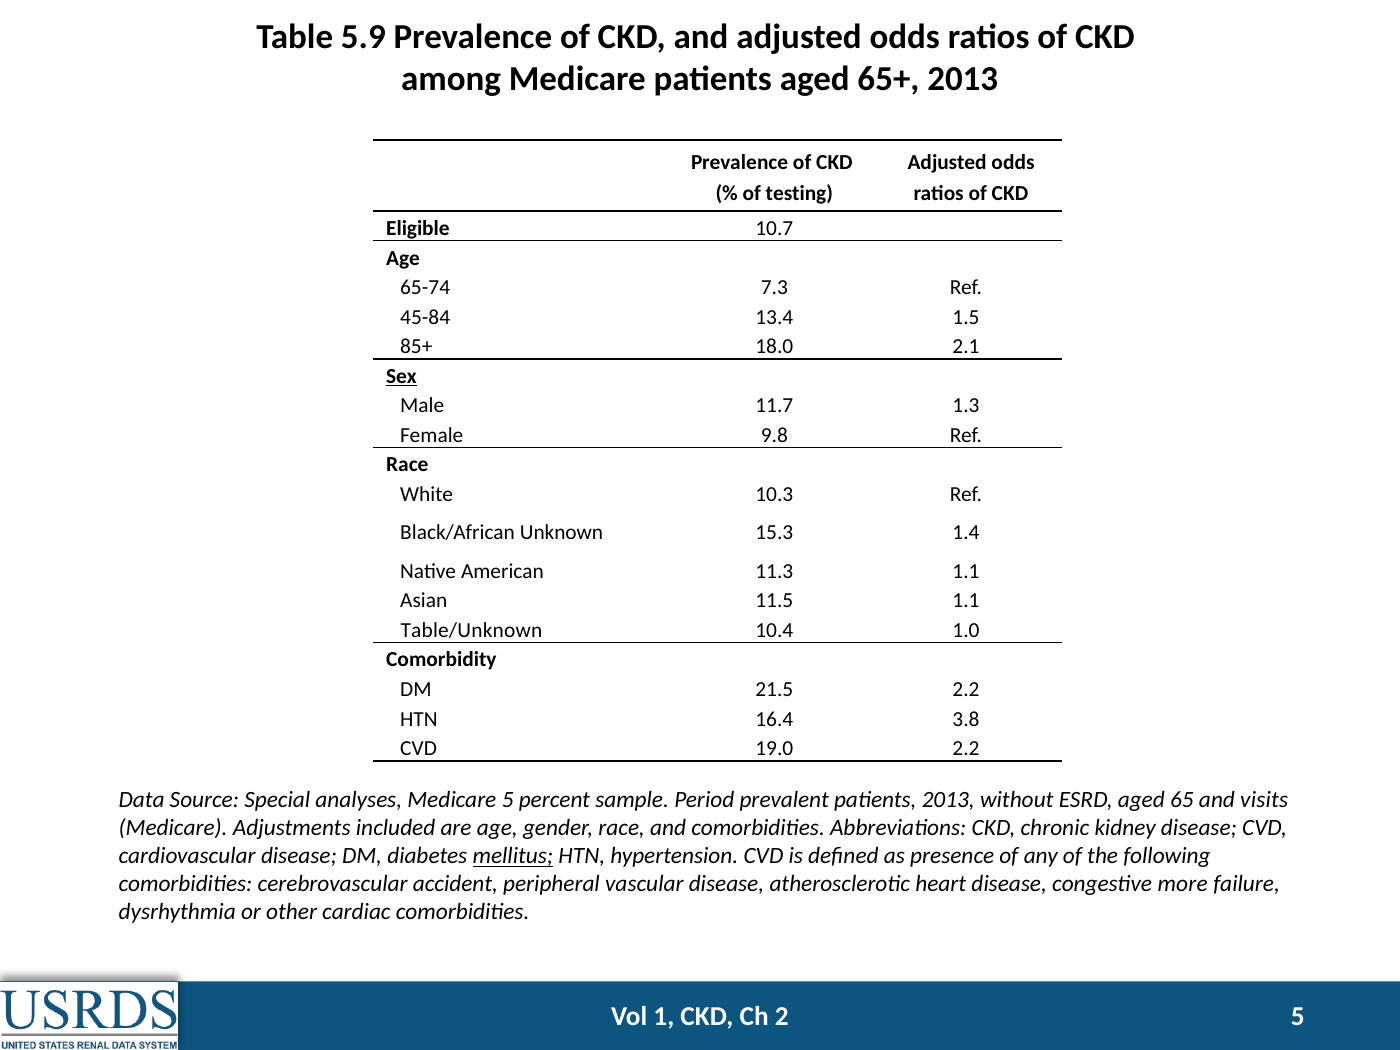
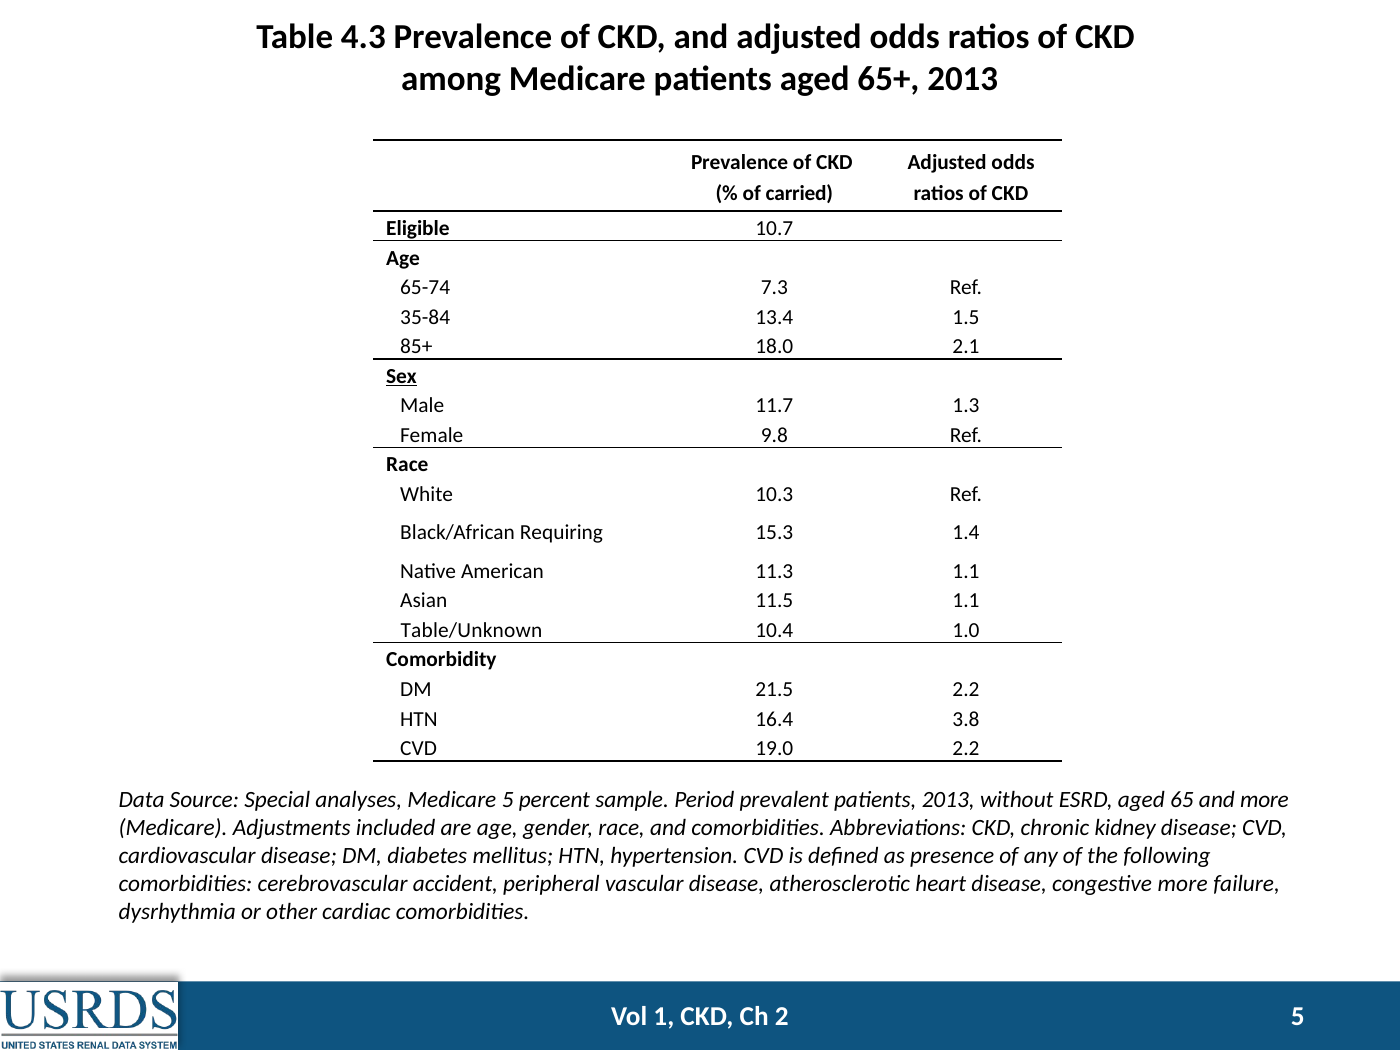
5.9: 5.9 -> 4.3
testing: testing -> carried
45-84: 45-84 -> 35-84
Unknown: Unknown -> Requiring
and visits: visits -> more
mellitus underline: present -> none
